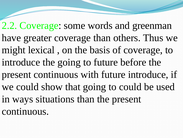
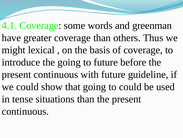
2.2: 2.2 -> 4.1
future introduce: introduce -> guideline
ways: ways -> tense
